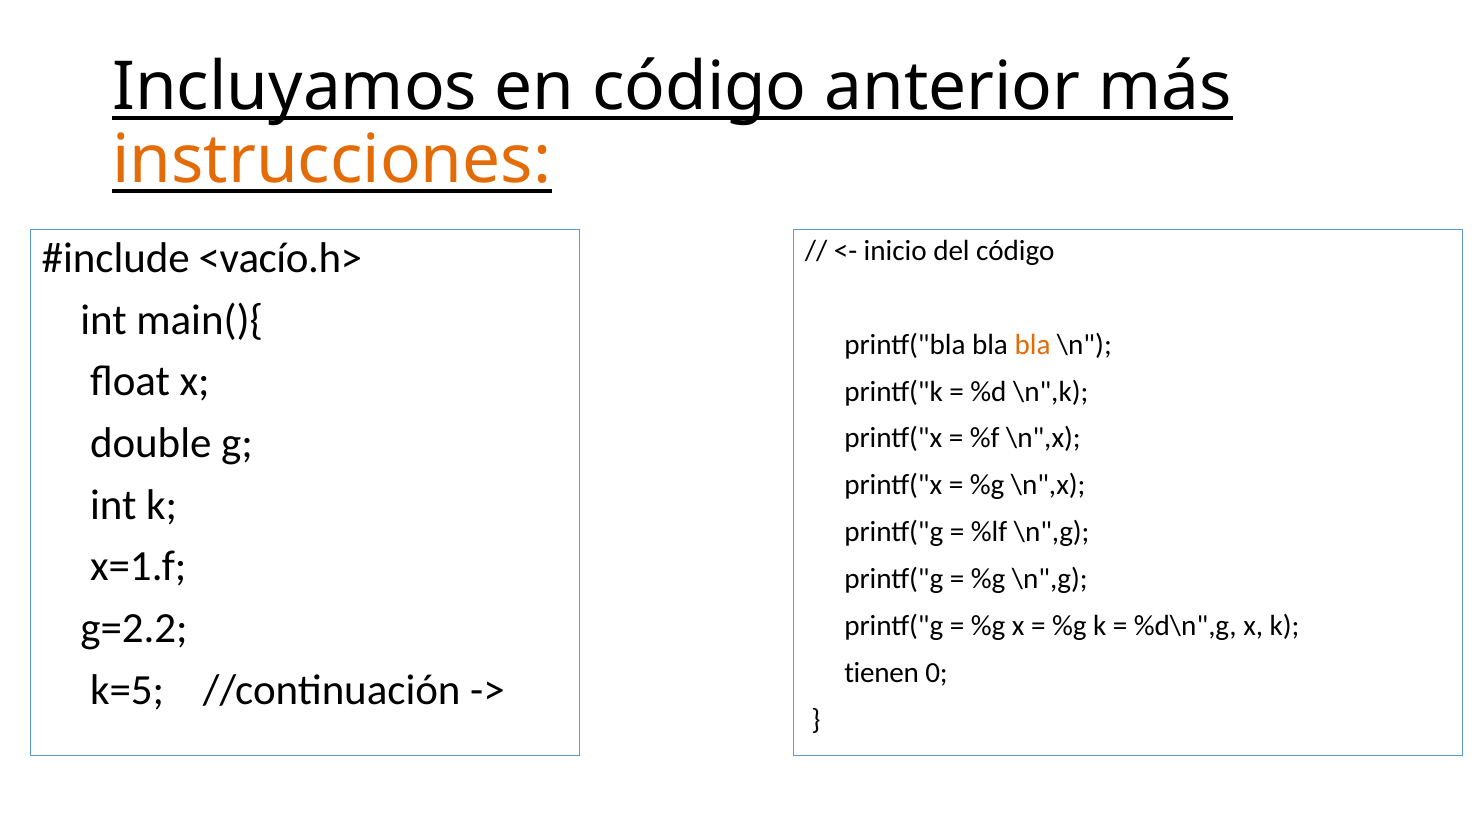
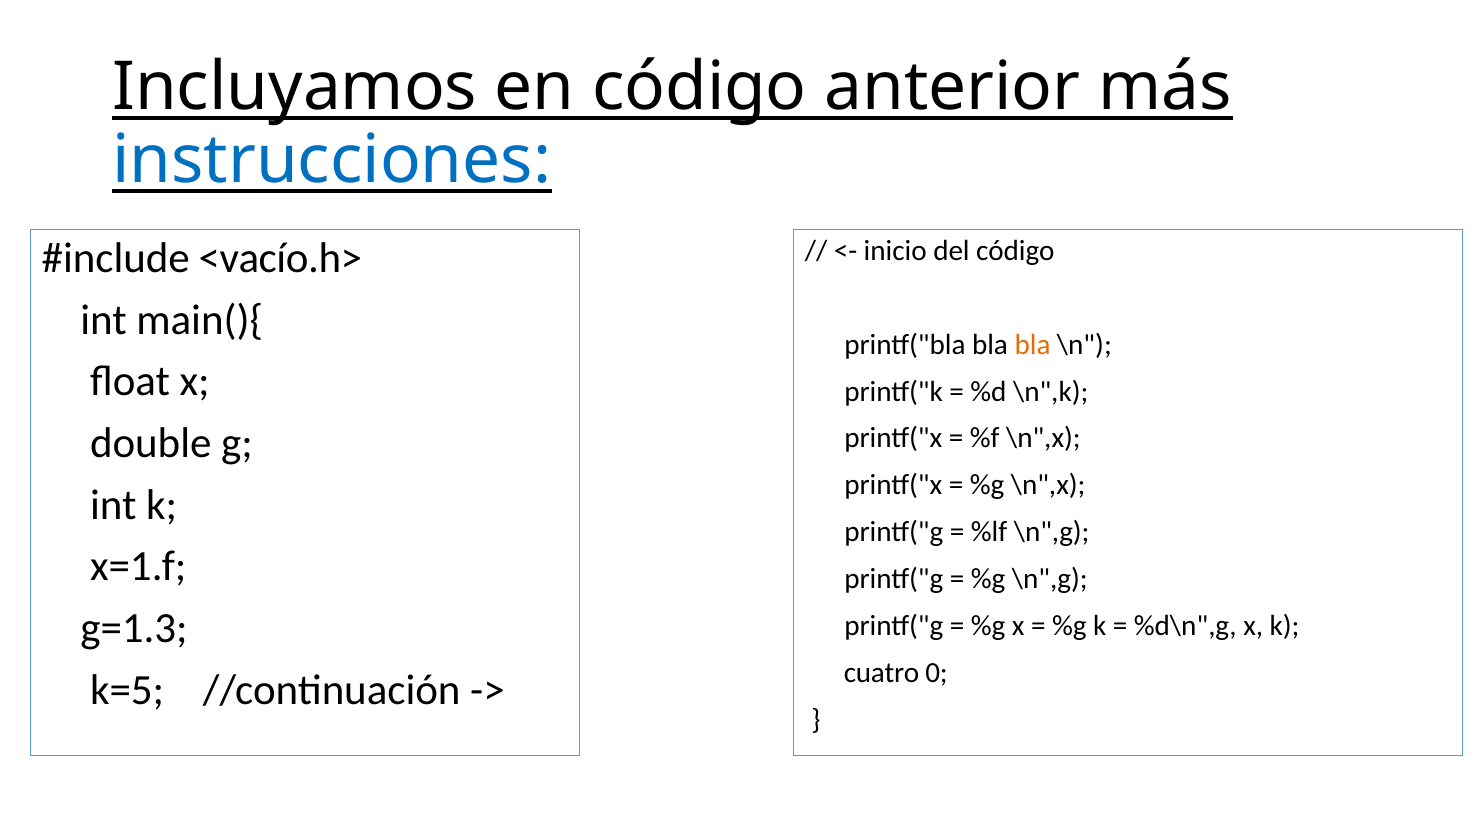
instrucciones colour: orange -> blue
g=2.2: g=2.2 -> g=1.3
tienen: tienen -> cuatro
